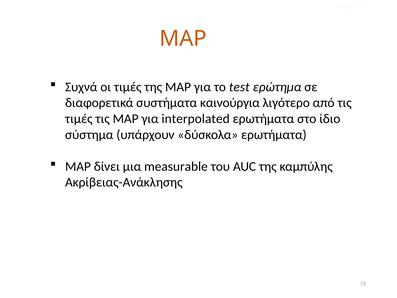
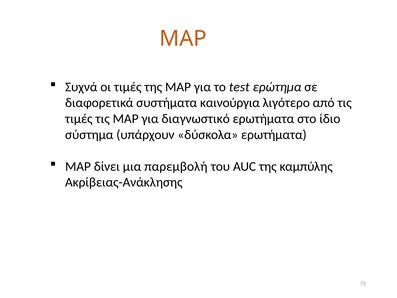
interpolated: interpolated -> διαγνωστικό
measurable: measurable -> παρεμβολή
